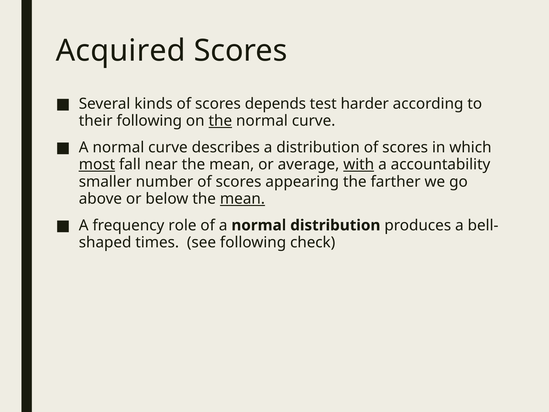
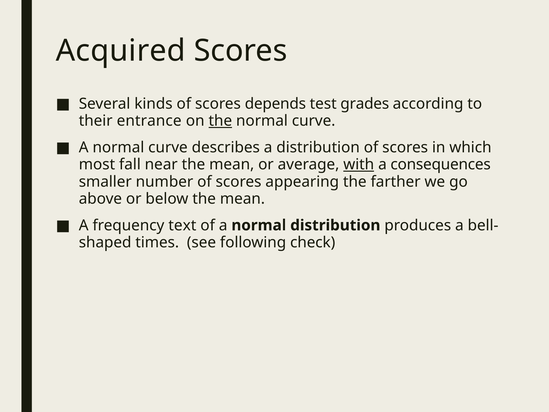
harder: harder -> grades
their following: following -> entrance
most underline: present -> none
accountability: accountability -> consequences
mean at (242, 199) underline: present -> none
role: role -> text
